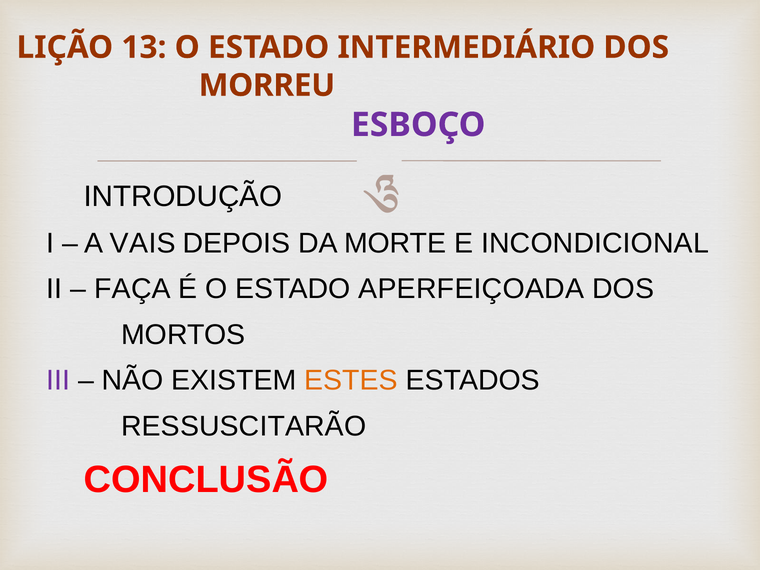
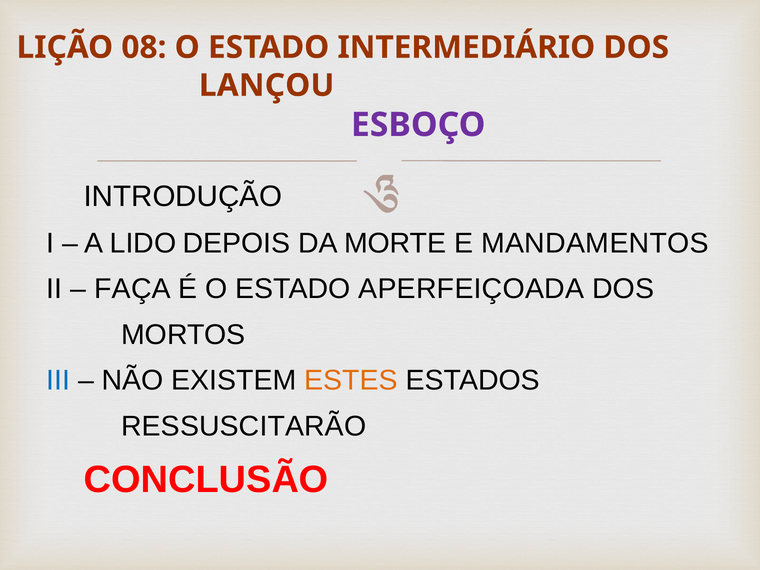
13: 13 -> 08
MORREU: MORREU -> LANÇOU
VAIS: VAIS -> LIDO
INCONDICIONAL: INCONDICIONAL -> MANDAMENTOS
III colour: purple -> blue
